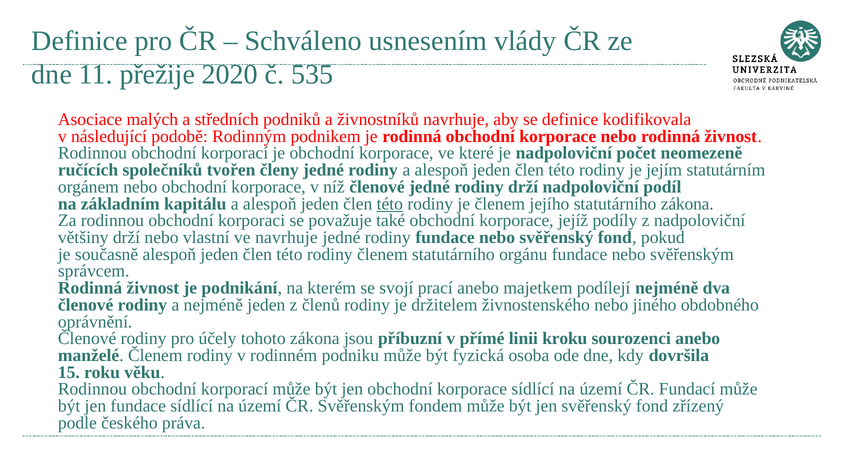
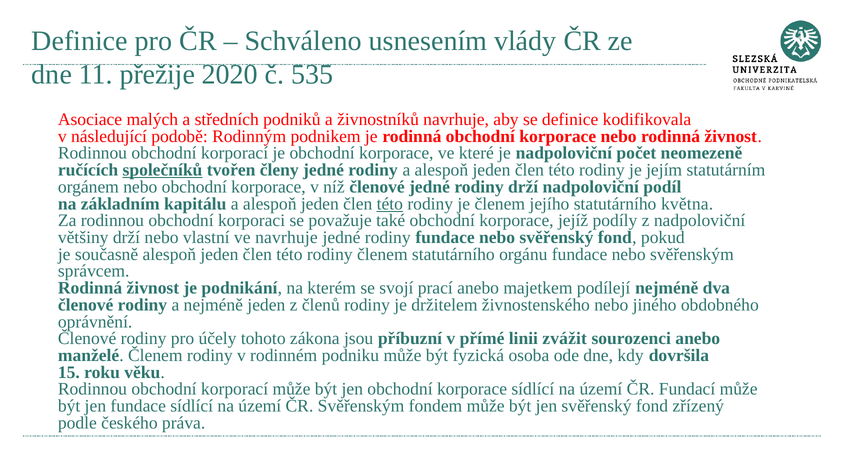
společníků underline: none -> present
statutárního zákona: zákona -> května
kroku: kroku -> zvážit
